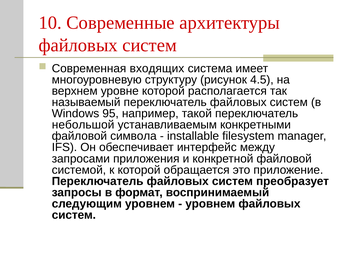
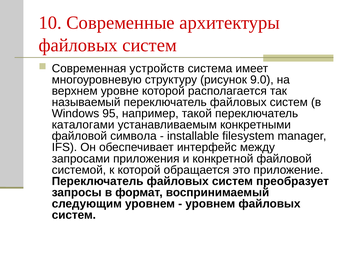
входящих: входящих -> устройств
4.5: 4.5 -> 9.0
небольшой: небольшой -> каталогами
